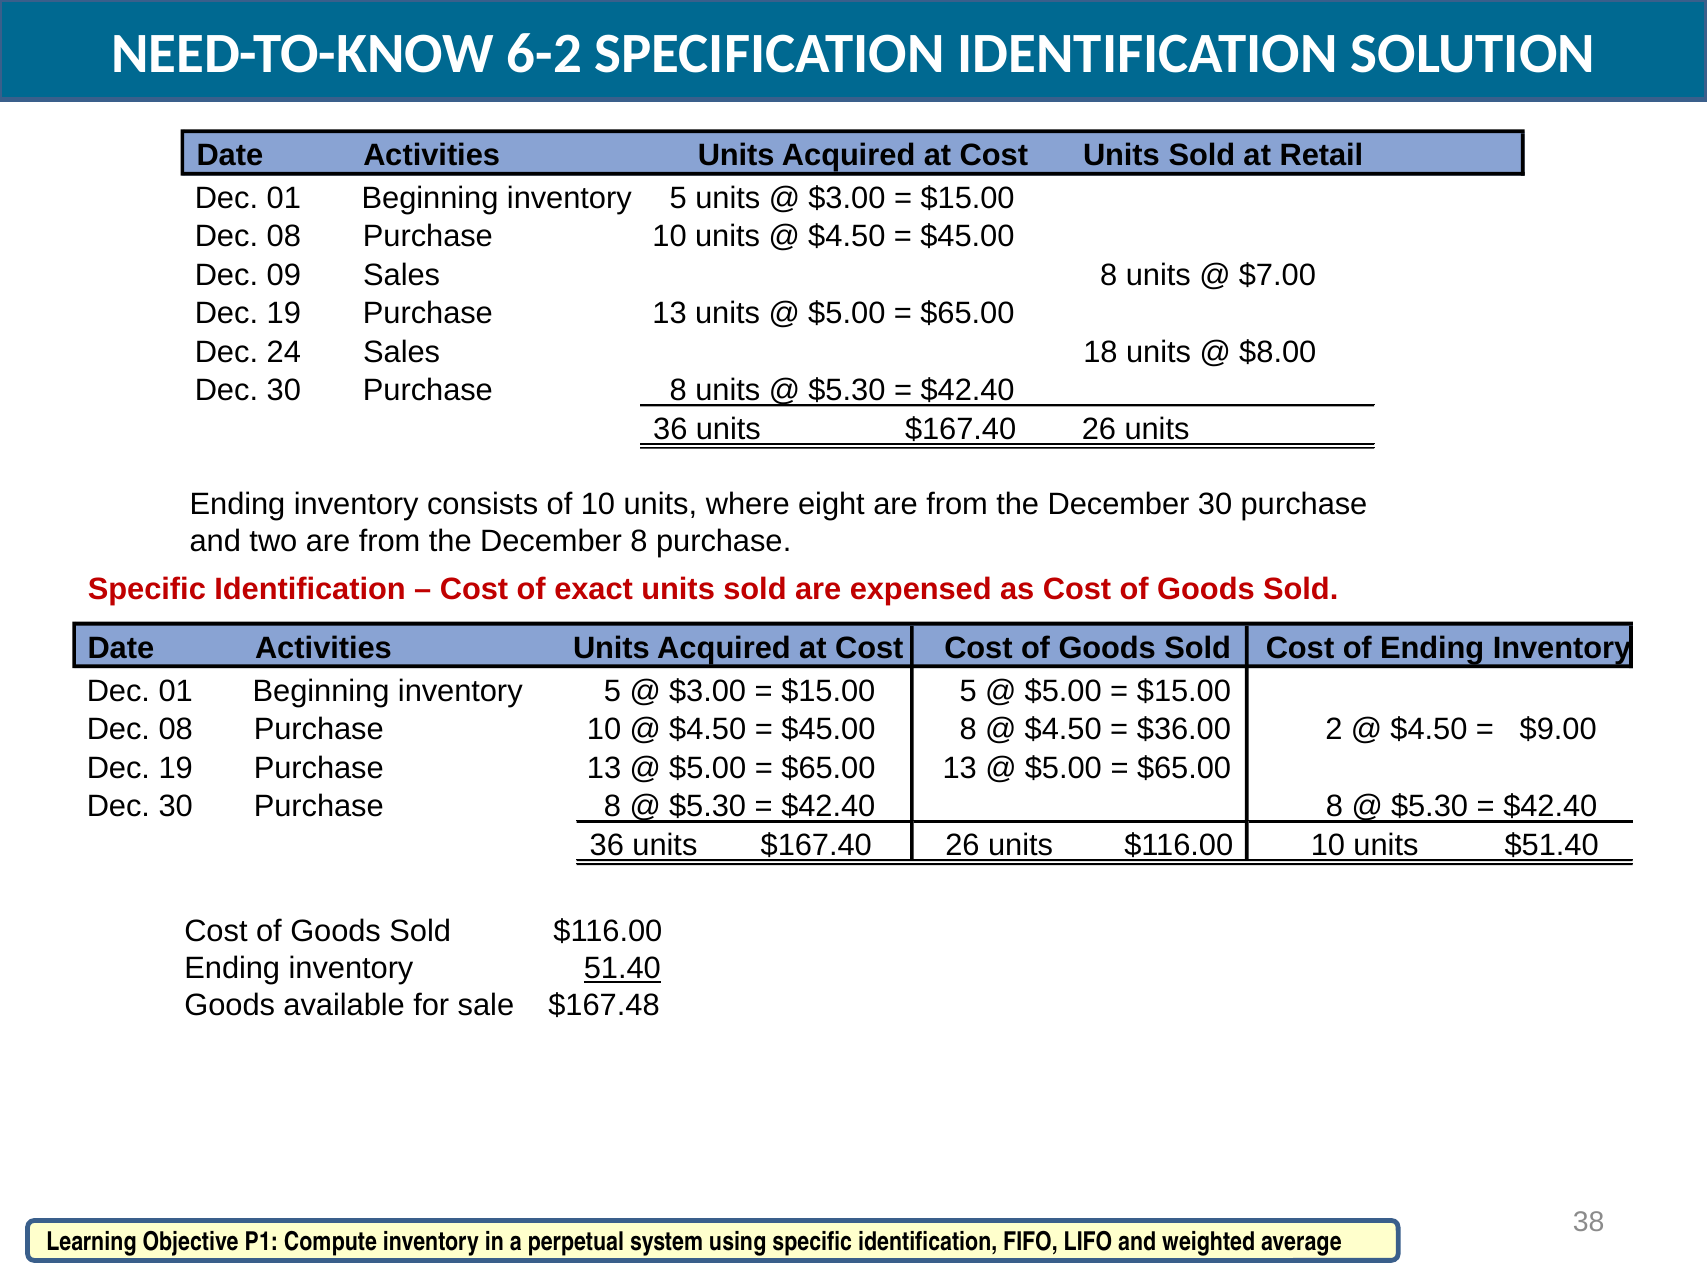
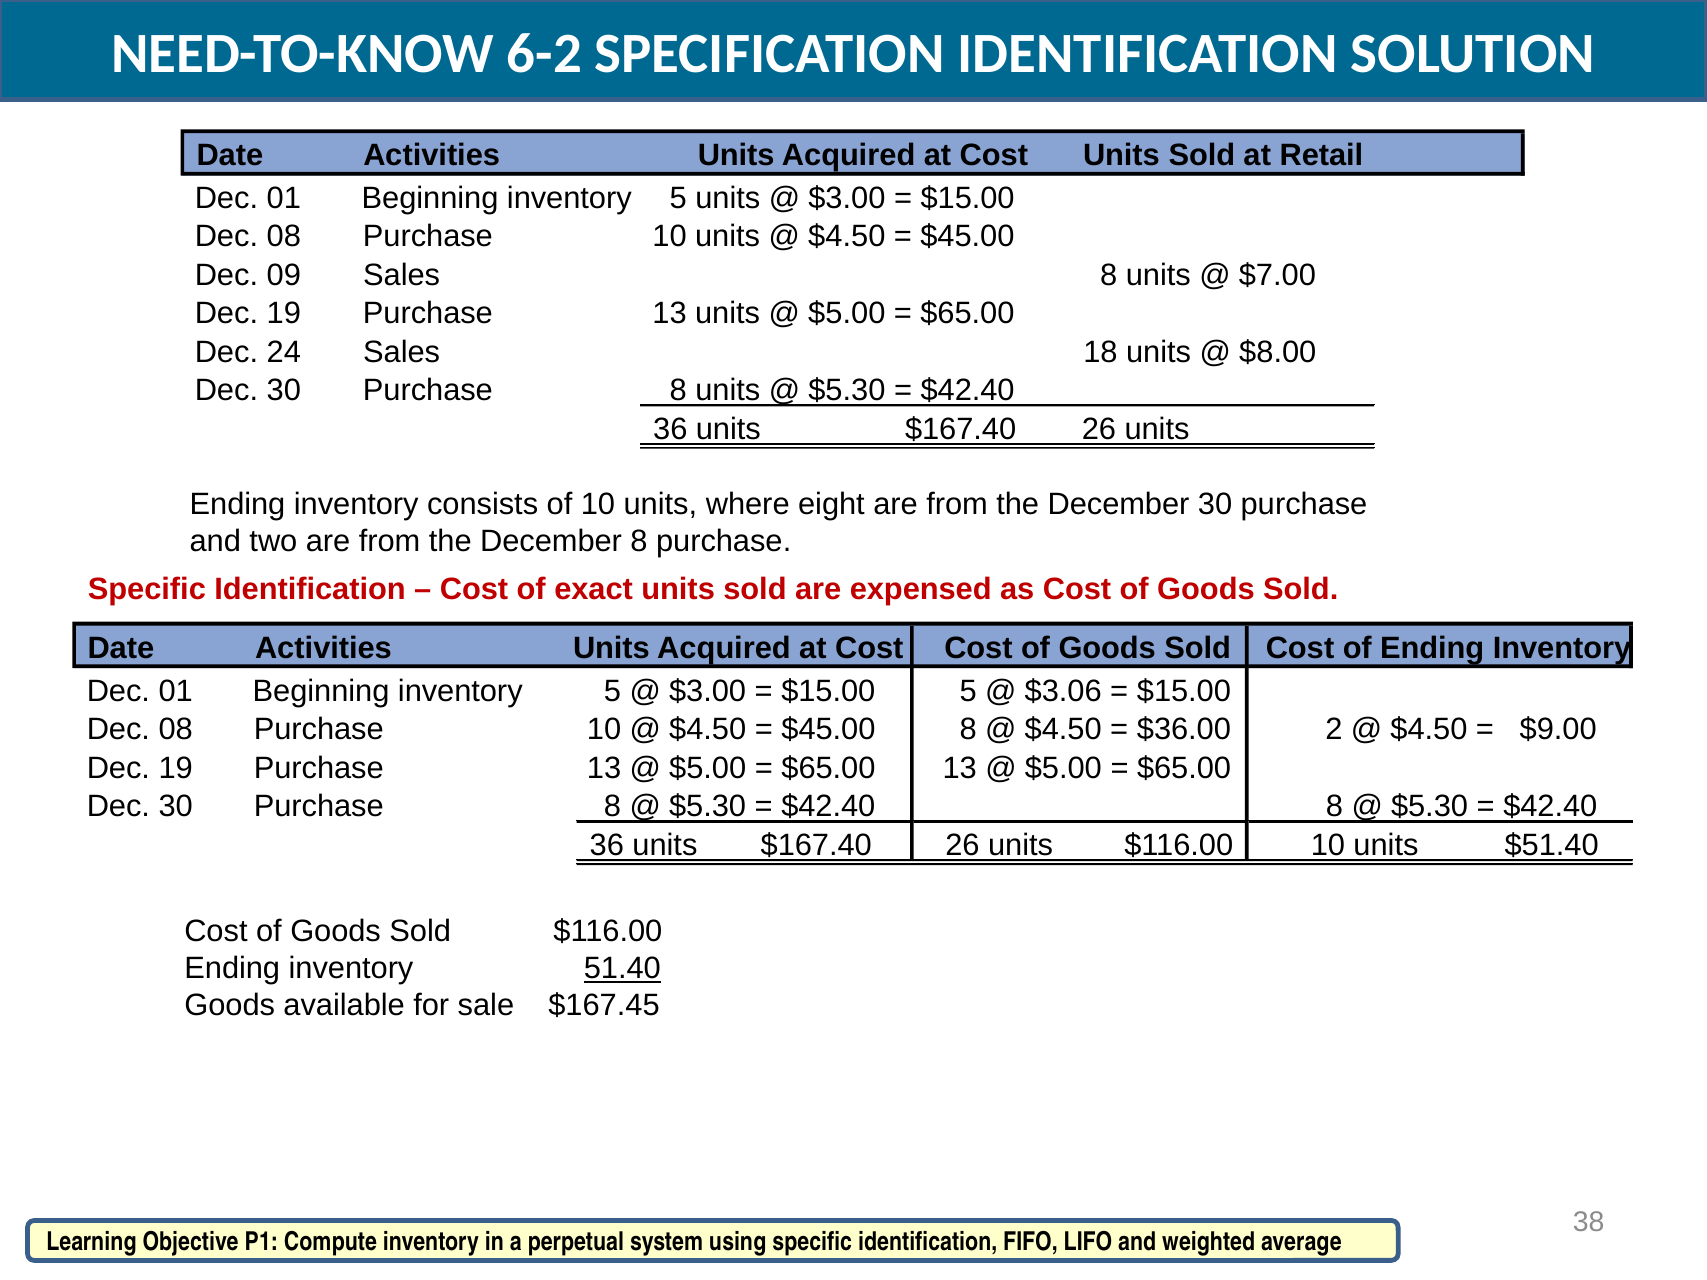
$5.00 at (1063, 691): $5.00 -> $3.06
$167.48: $167.48 -> $167.45
